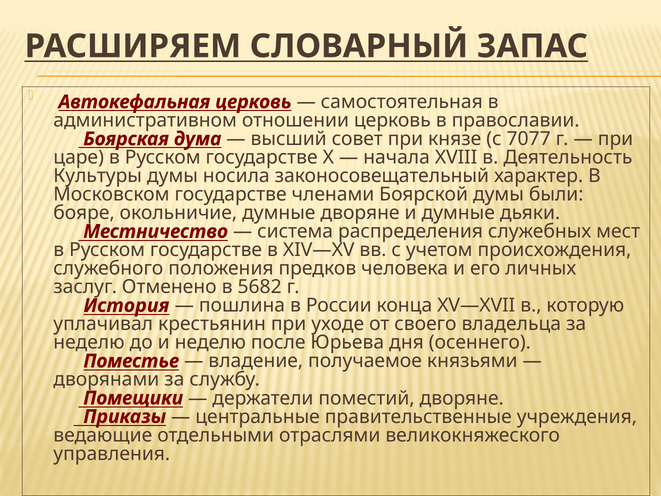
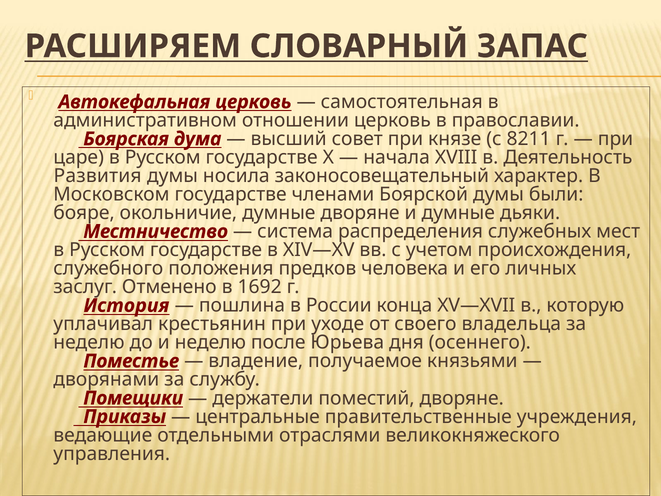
7077: 7077 -> 8211
Культуры: Культуры -> Развития
5682: 5682 -> 1692
